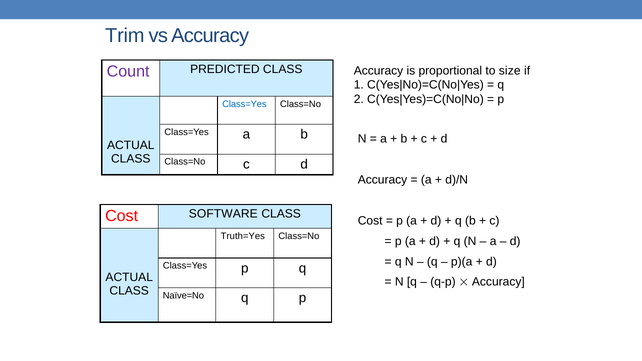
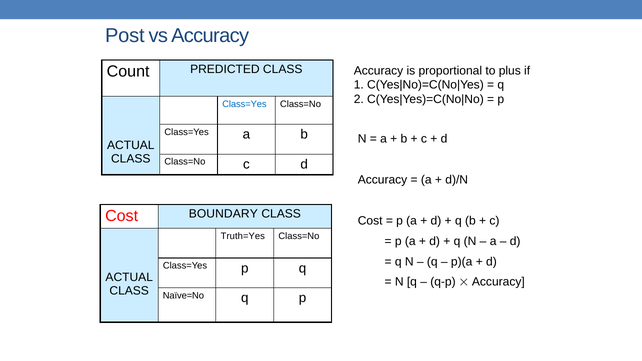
Trim: Trim -> Post
Count colour: purple -> black
size: size -> plus
SOFTWARE: SOFTWARE -> BOUNDARY
